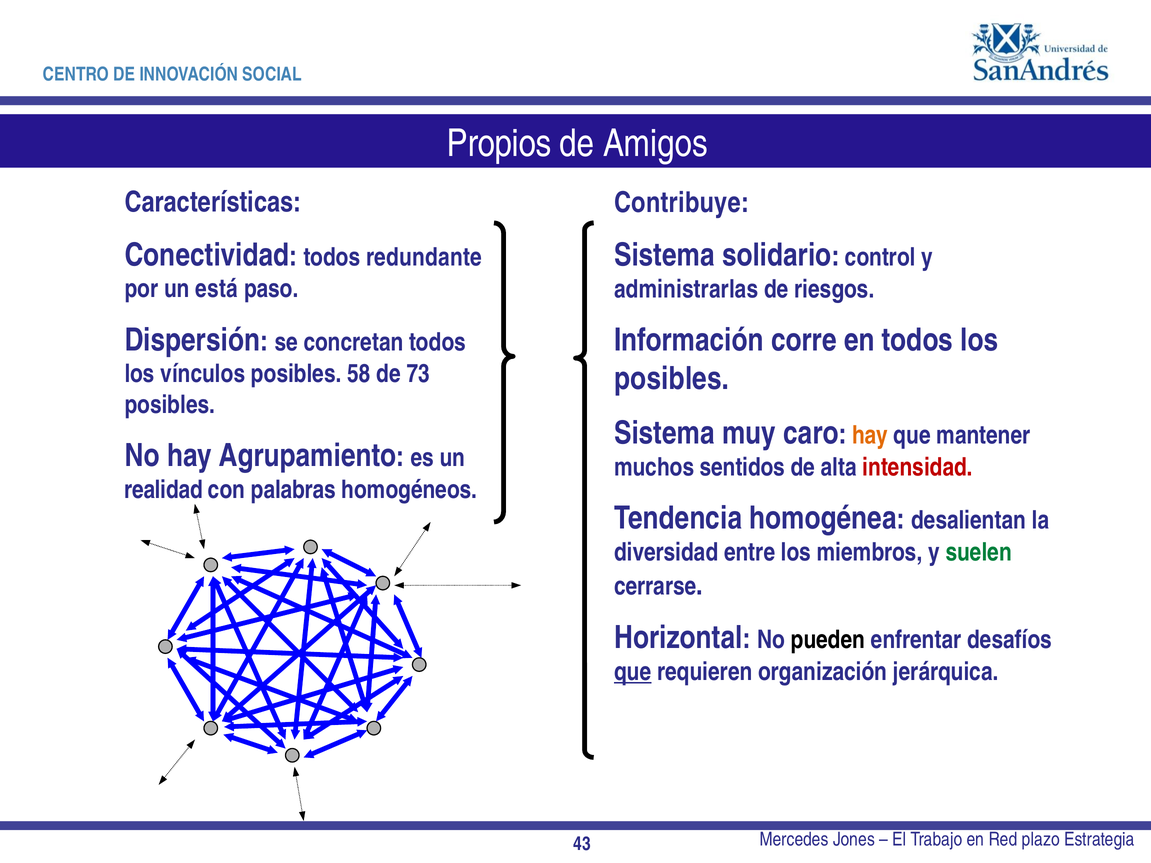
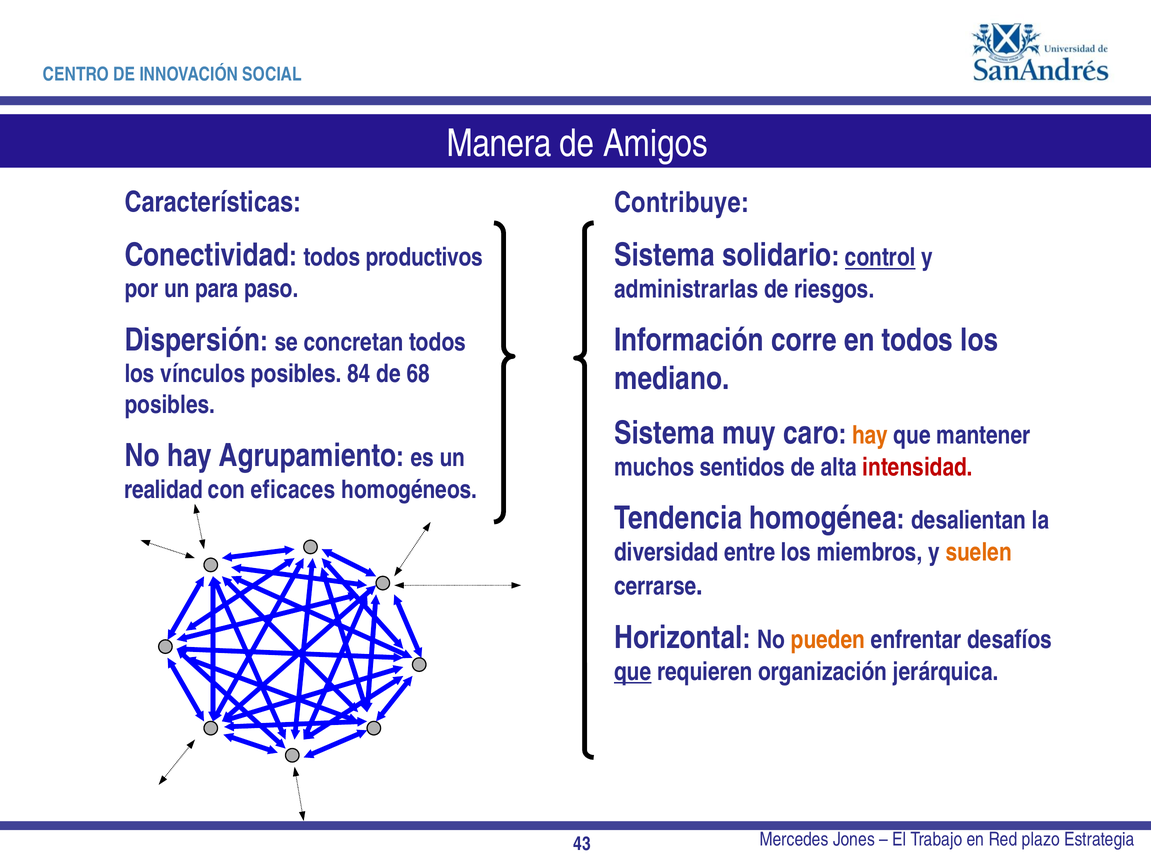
Propios: Propios -> Manera
redundante: redundante -> productivos
control underline: none -> present
está: está -> para
58: 58 -> 84
73: 73 -> 68
posibles at (672, 379): posibles -> mediano
palabras: palabras -> eficaces
suelen colour: green -> orange
pueden colour: black -> orange
